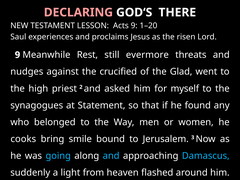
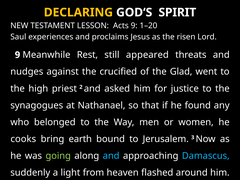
DECLARING colour: pink -> yellow
THERE: THERE -> SPIRIT
evermore: evermore -> appeared
myself: myself -> justice
Statement: Statement -> Nathanael
smile: smile -> earth
going colour: light blue -> light green
